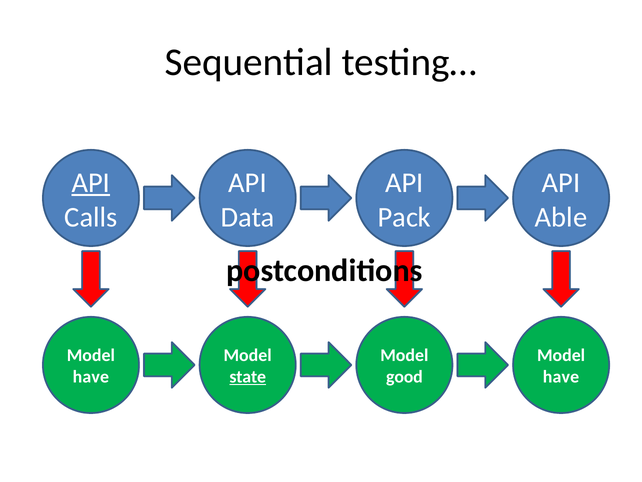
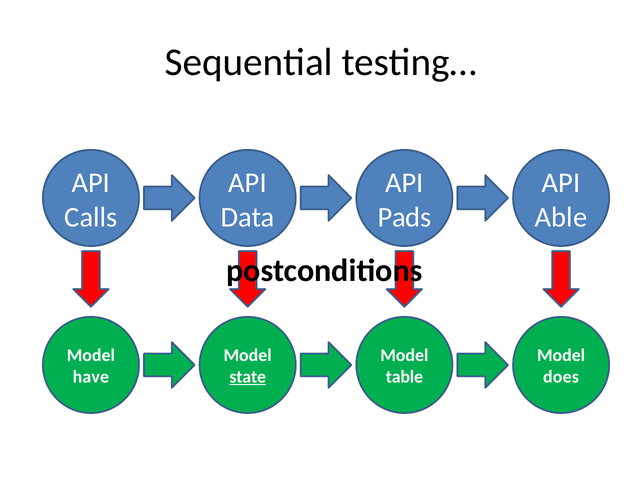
API at (91, 183) underline: present -> none
Pack: Pack -> Pads
good: good -> table
have at (561, 377): have -> does
